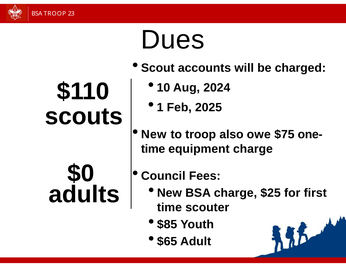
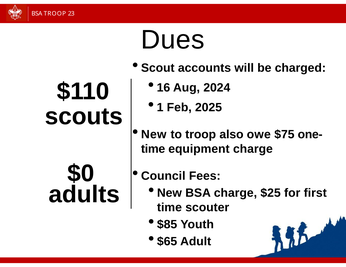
10: 10 -> 16
